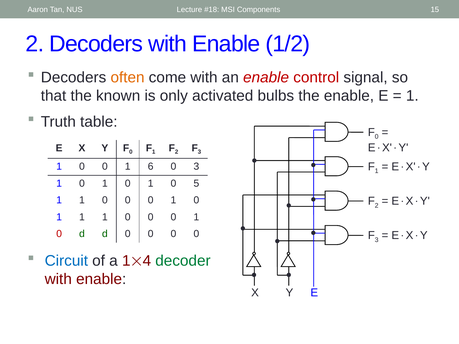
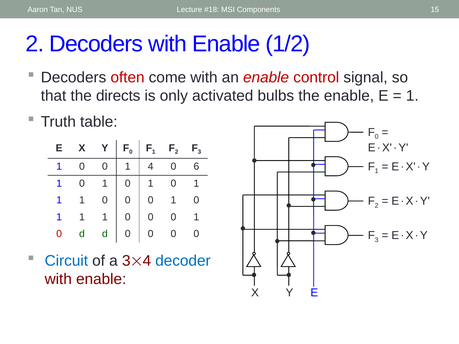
often colour: orange -> red
known: known -> directs
1 6: 6 -> 4
0 3: 3 -> 6
5 at (196, 183): 5 -> 1
a 1: 1 -> 3
decoder colour: green -> blue
